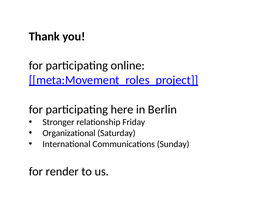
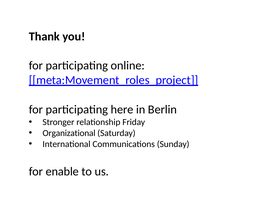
render: render -> enable
